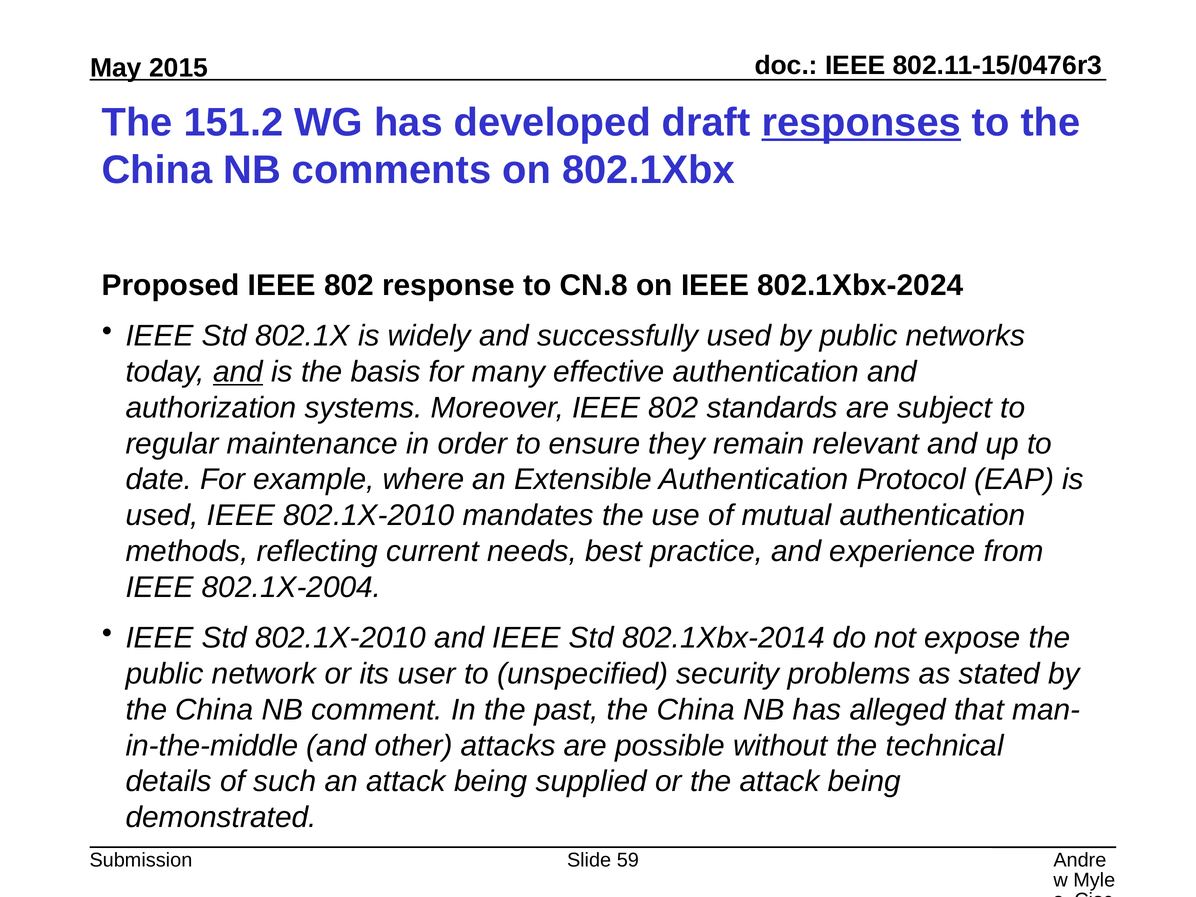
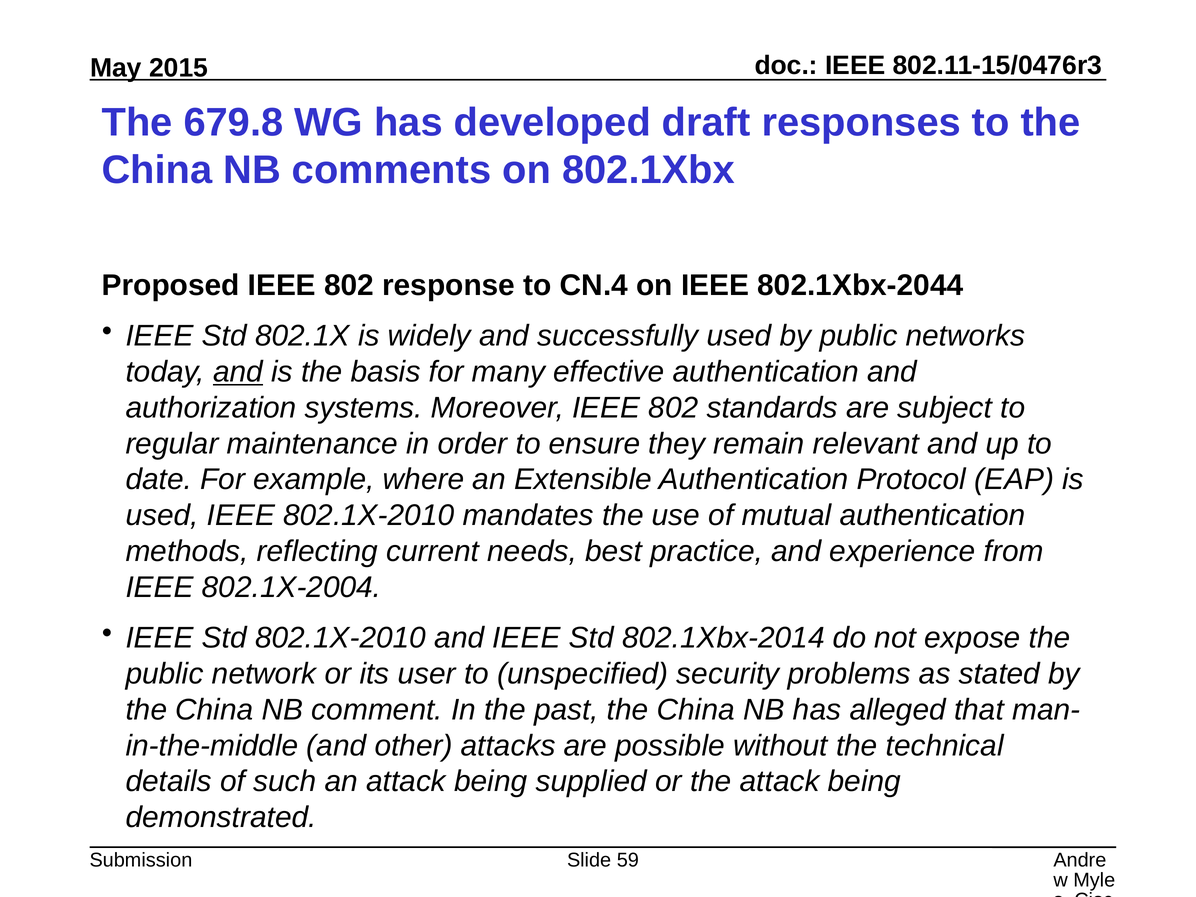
151.2: 151.2 -> 679.8
responses underline: present -> none
CN.8: CN.8 -> CN.4
802.1Xbx-2024: 802.1Xbx-2024 -> 802.1Xbx-2044
